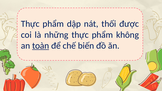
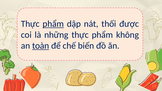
phẩm at (53, 24) underline: none -> present
